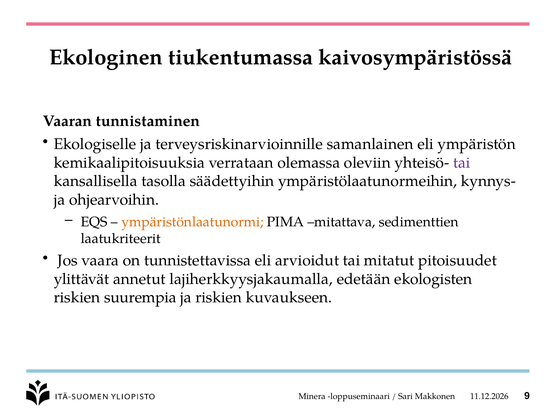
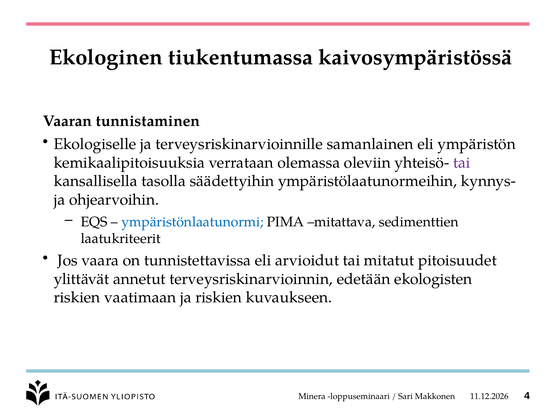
ympäristönlaatunormi colour: orange -> blue
lajiherkkyysjakaumalla: lajiherkkyysjakaumalla -> terveysriskinarvioinnin
suurempia: suurempia -> vaatimaan
9: 9 -> 4
